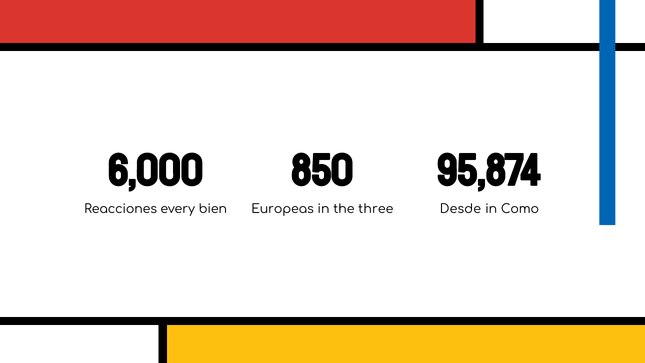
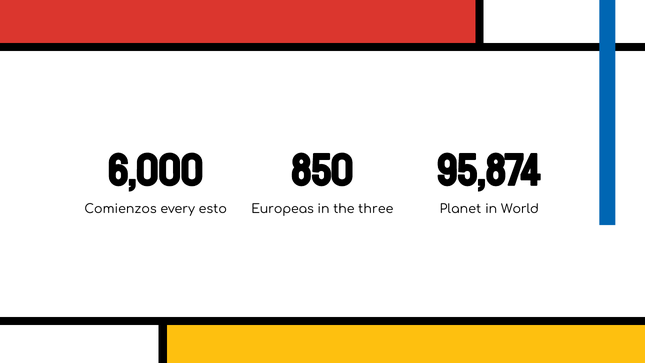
Reacciones: Reacciones -> Comienzos
bien: bien -> esto
Desde: Desde -> Planet
Como: Como -> World
